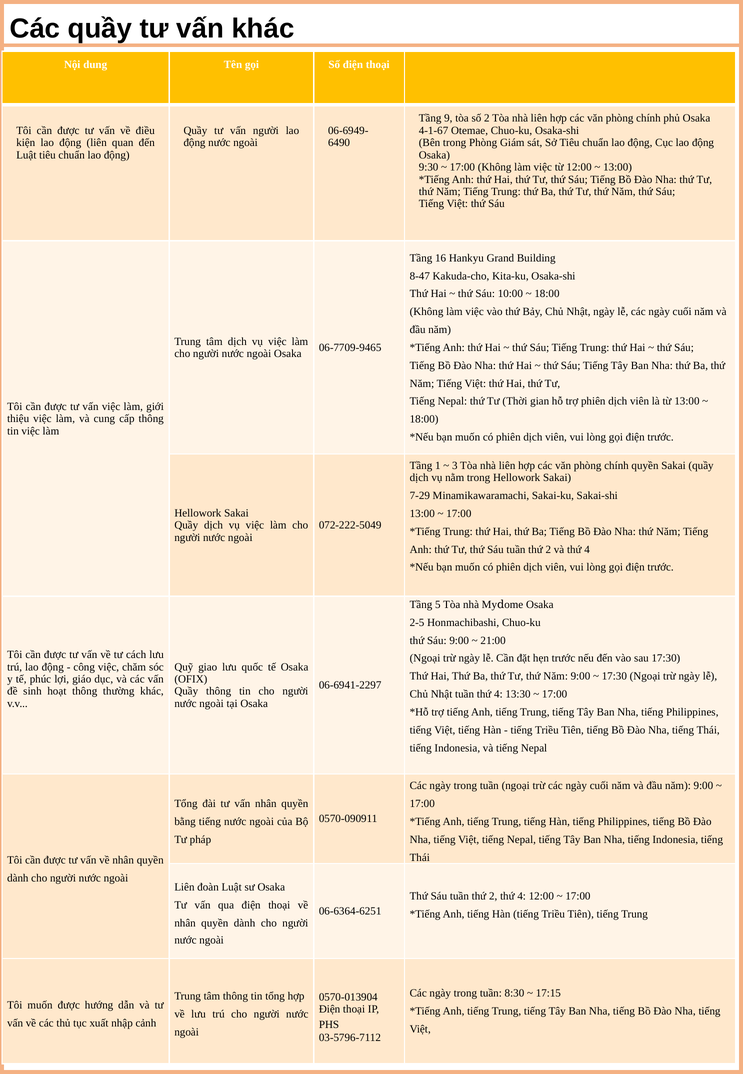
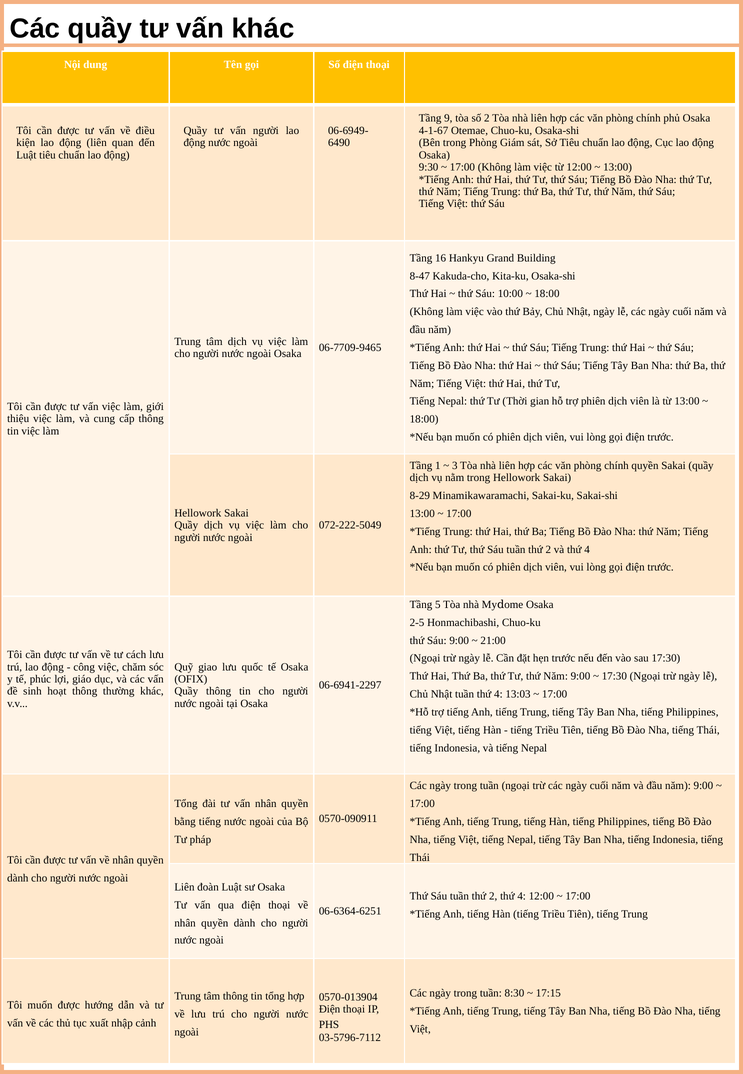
7-29: 7-29 -> 8-29
13:30: 13:30 -> 13:03
